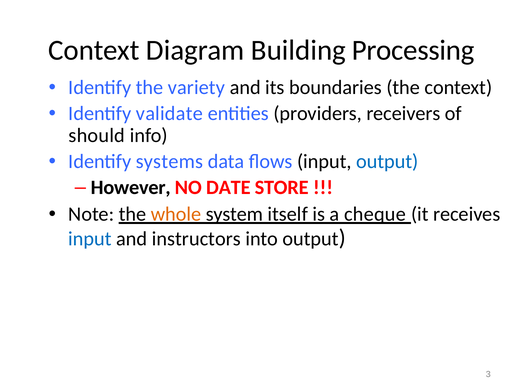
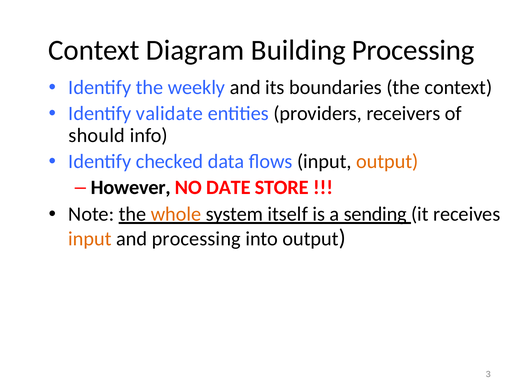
variety: variety -> weekly
systems: systems -> checked
output at (387, 161) colour: blue -> orange
cheque: cheque -> sending
input at (90, 238) colour: blue -> orange
and instructors: instructors -> processing
